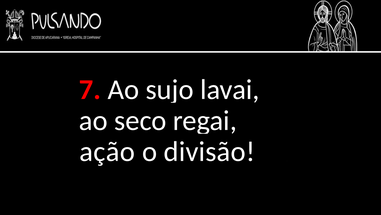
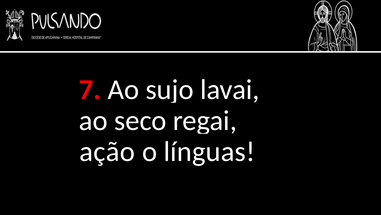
divisão: divisão -> línguas
